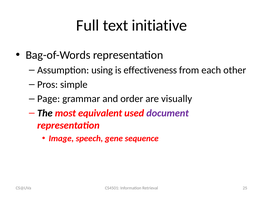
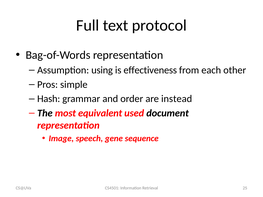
initiative: initiative -> protocol
Page: Page -> Hash
visually: visually -> instead
document colour: purple -> black
